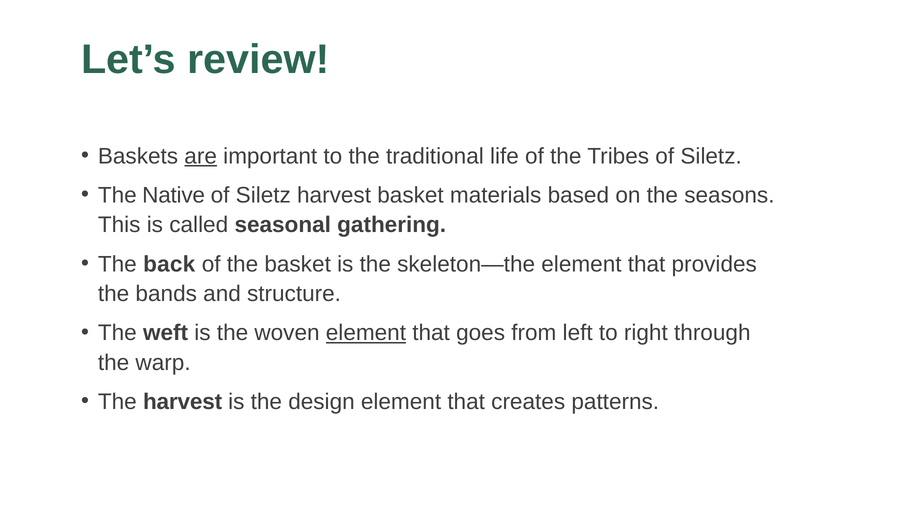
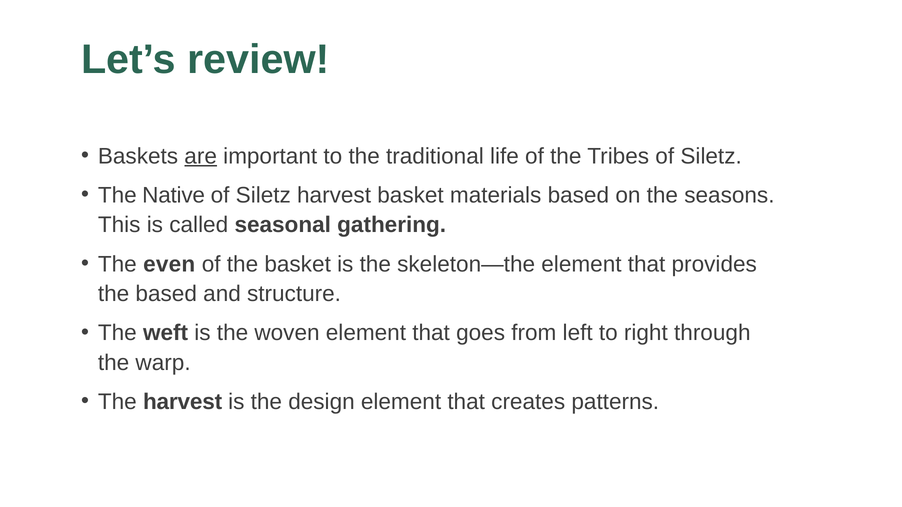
back: back -> even
the bands: bands -> based
element at (366, 333) underline: present -> none
